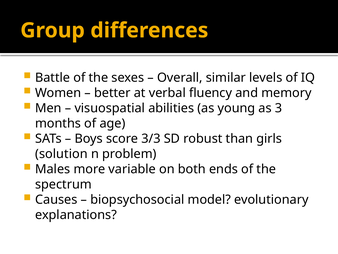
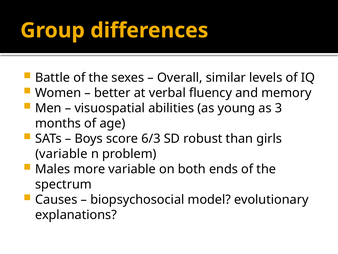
3/3: 3/3 -> 6/3
solution at (61, 154): solution -> variable
